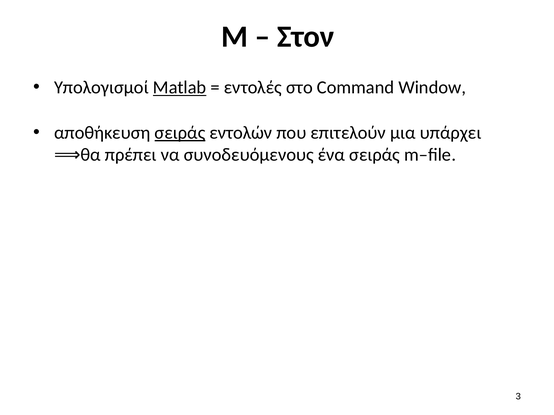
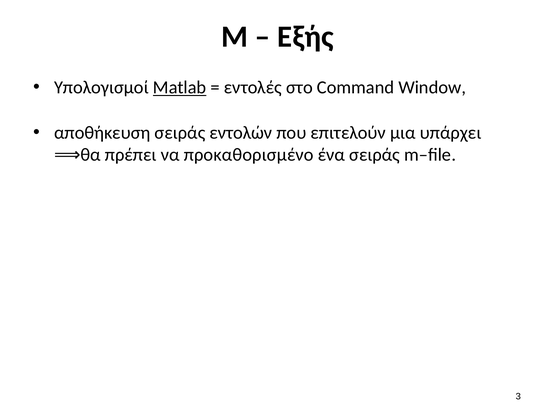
Στον: Στον -> Εξής
σειράς at (180, 133) underline: present -> none
συνοδευόμενους: συνοδευόμενους -> προκαθορισμένο
